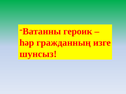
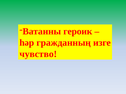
шунсыз: шунсыз -> чувство
